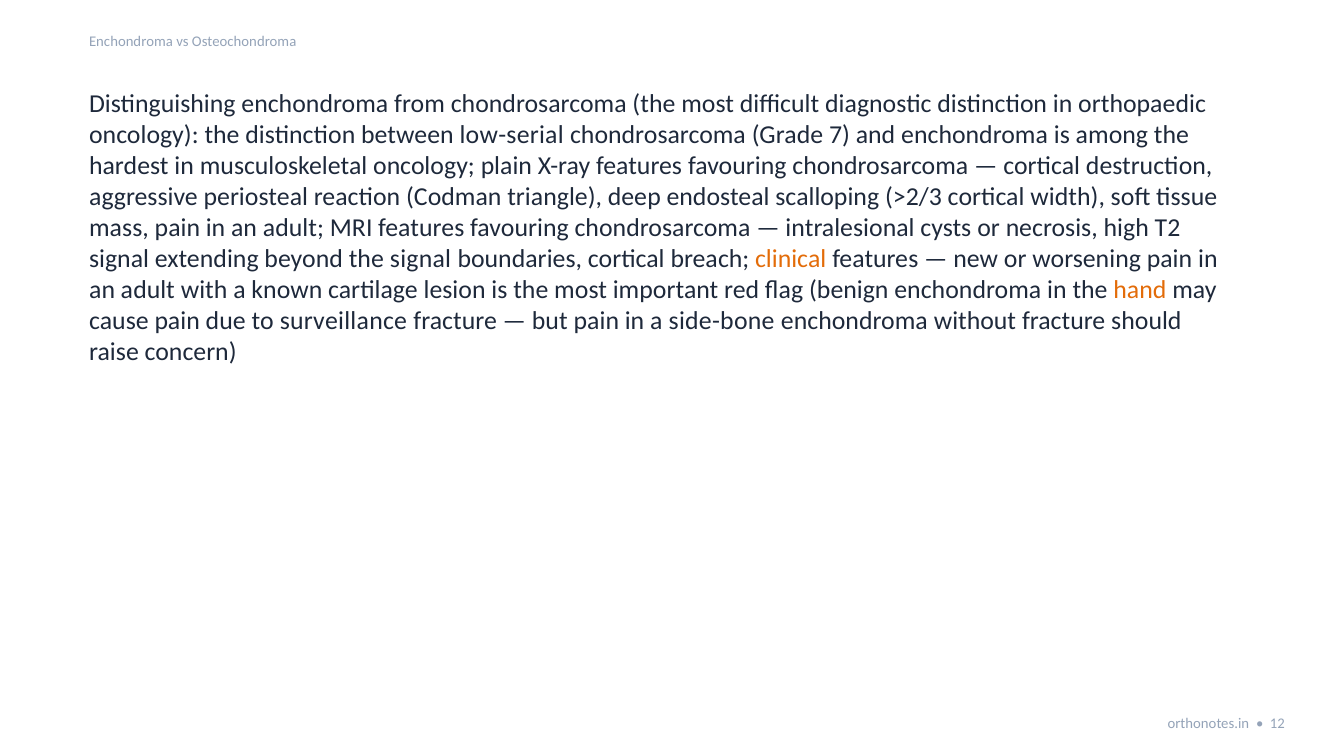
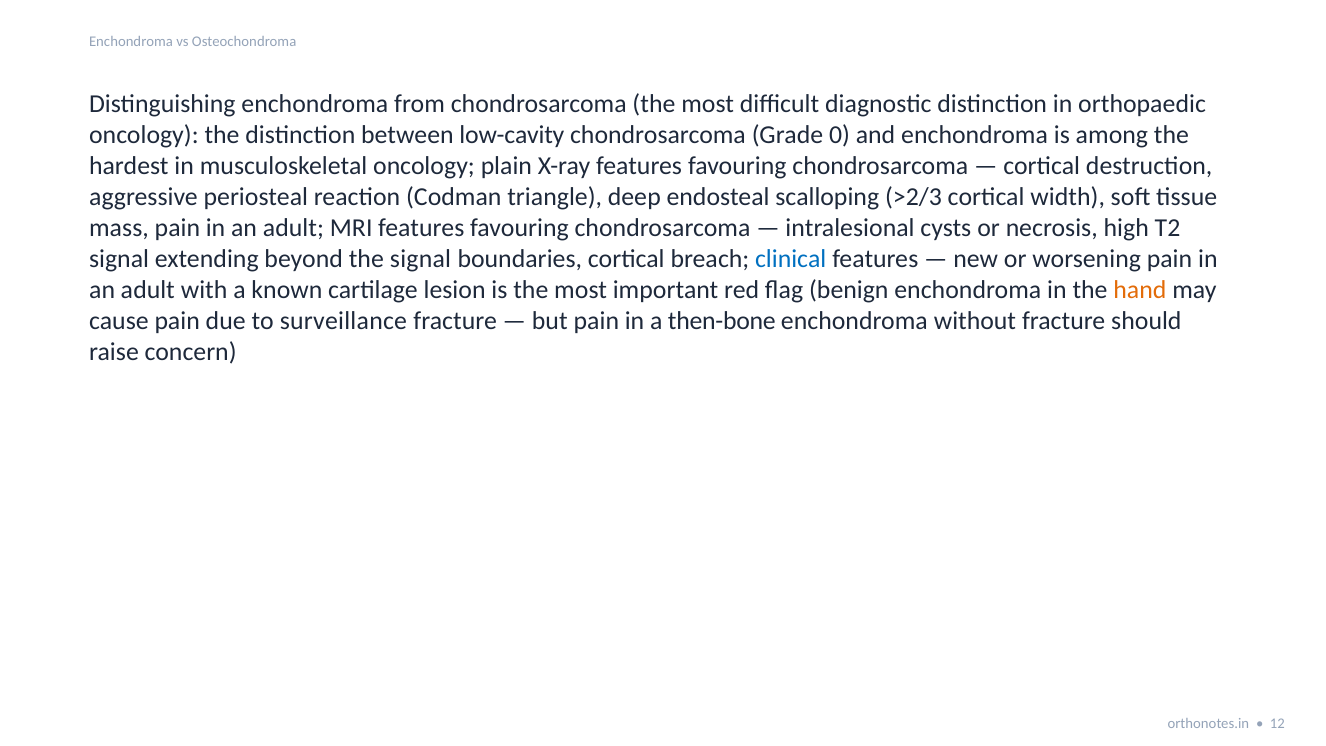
low-serial: low-serial -> low-cavity
7: 7 -> 0
clinical colour: orange -> blue
side-bone: side-bone -> then-bone
